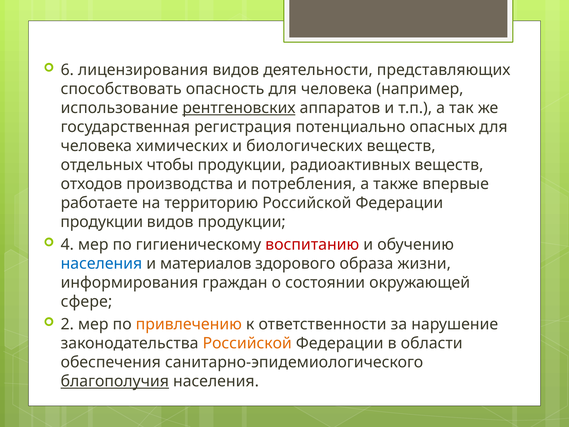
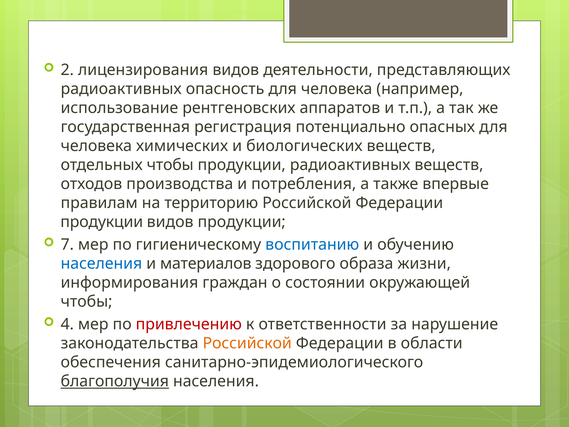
6: 6 -> 2
способствовать at (121, 89): способствовать -> радиоактивных
рентгеновских underline: present -> none
работаете: работаете -> правилам
4: 4 -> 7
воспитанию colour: red -> blue
сфере at (86, 301): сфере -> чтобы
2: 2 -> 4
привлечению colour: orange -> red
